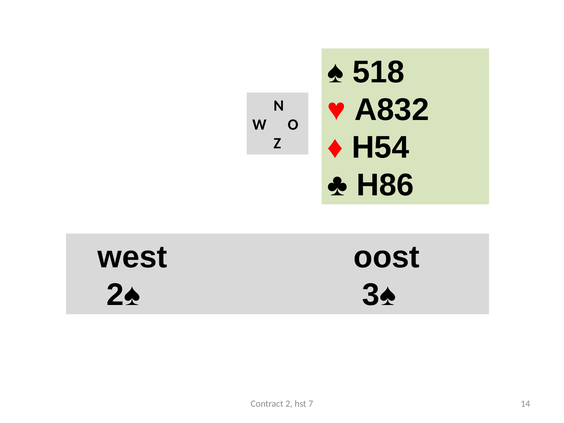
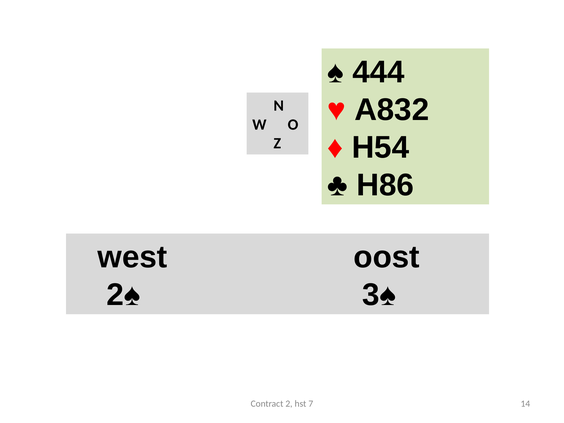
518: 518 -> 444
